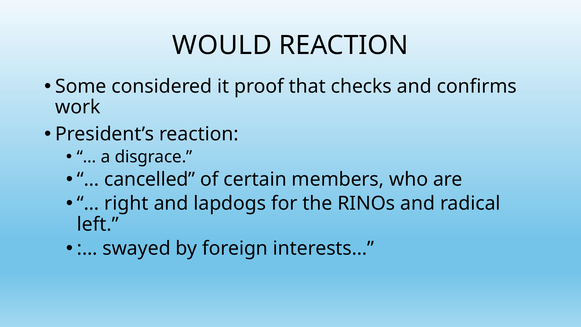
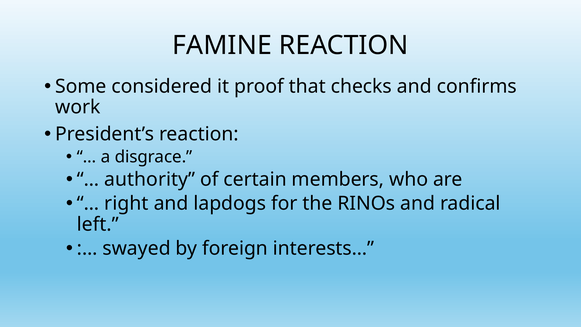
WOULD: WOULD -> FAMINE
cancelled: cancelled -> authority
